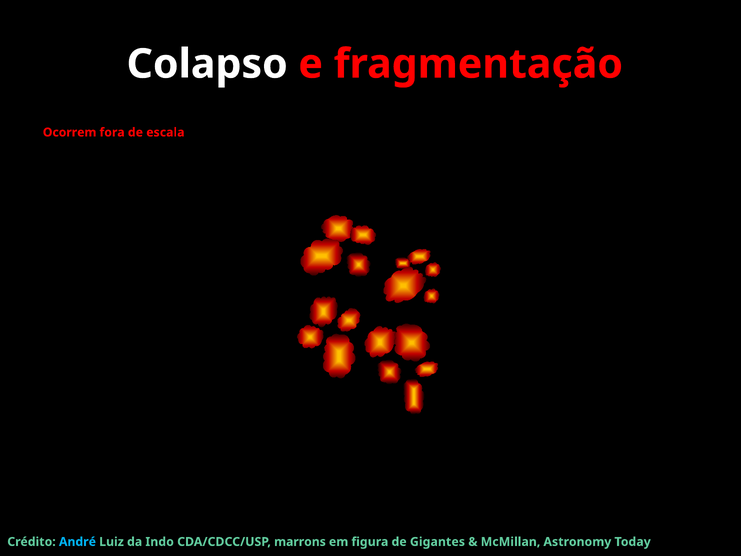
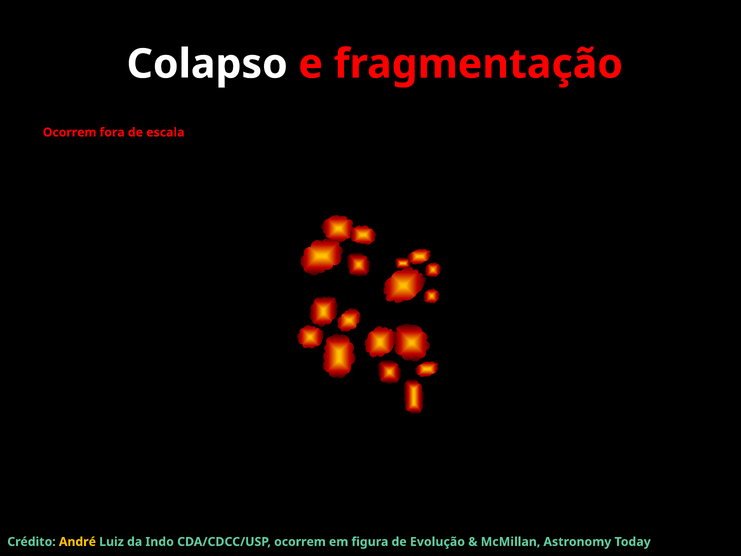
André colour: light blue -> yellow
CDA/CDCC/USP marrons: marrons -> ocorrem
Gigantes: Gigantes -> Evolução
